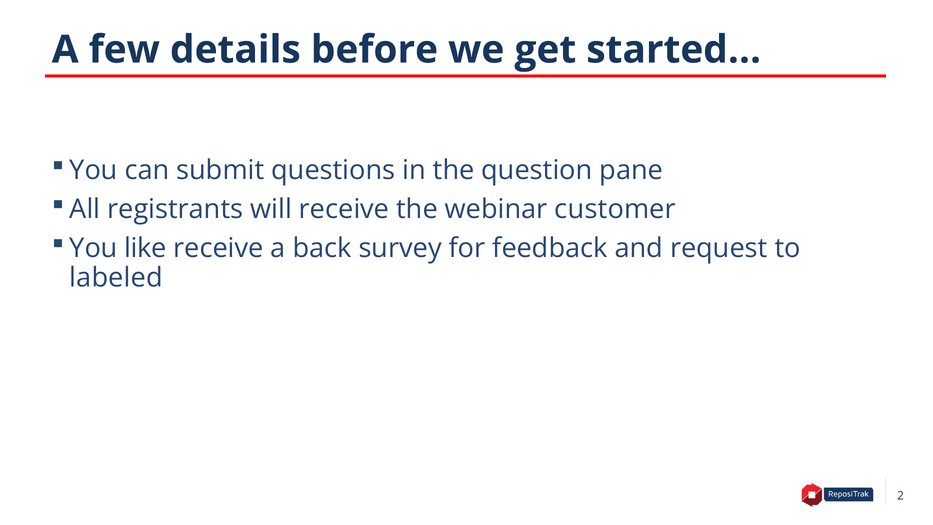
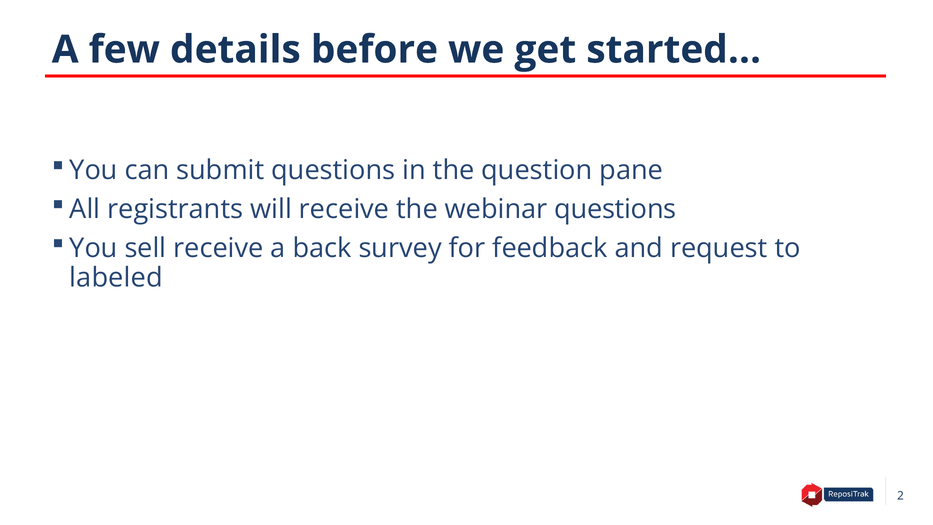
webinar customer: customer -> questions
like: like -> sell
